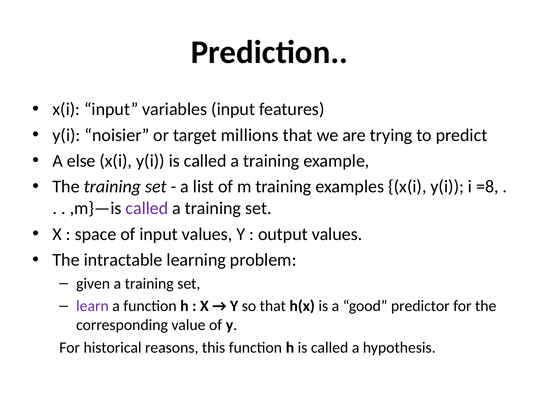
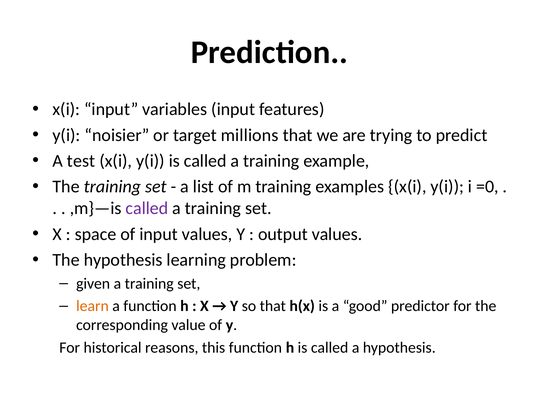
else: else -> test
=8: =8 -> =0
The intractable: intractable -> hypothesis
learn colour: purple -> orange
